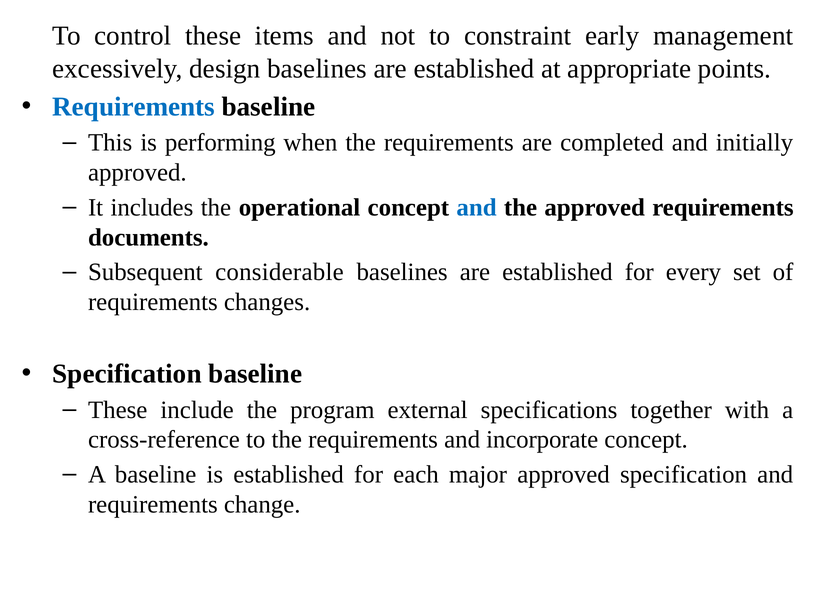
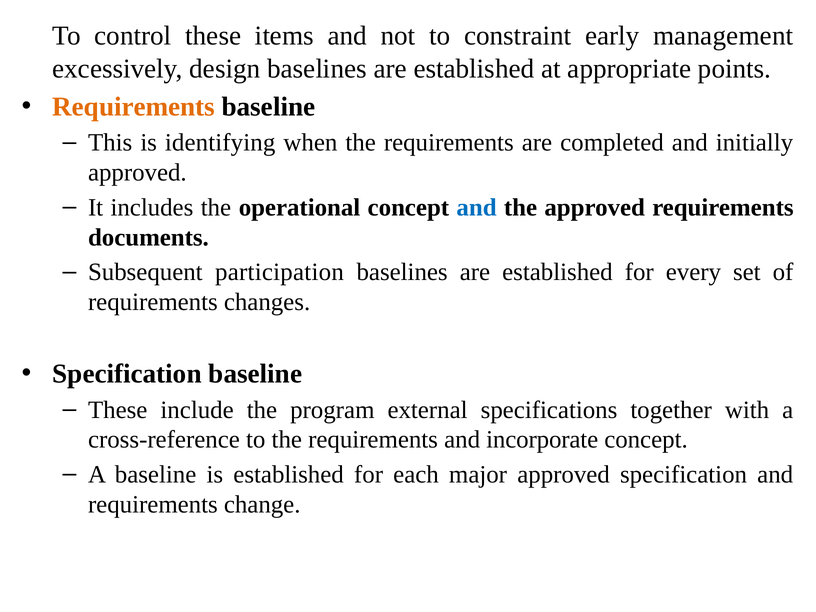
Requirements at (134, 107) colour: blue -> orange
performing: performing -> identifying
considerable: considerable -> participation
